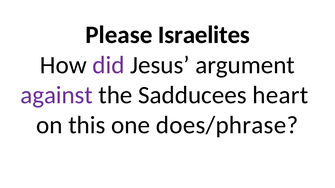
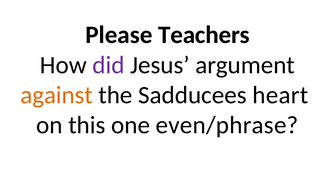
Israelites: Israelites -> Teachers
against colour: purple -> orange
does/phrase: does/phrase -> even/phrase
